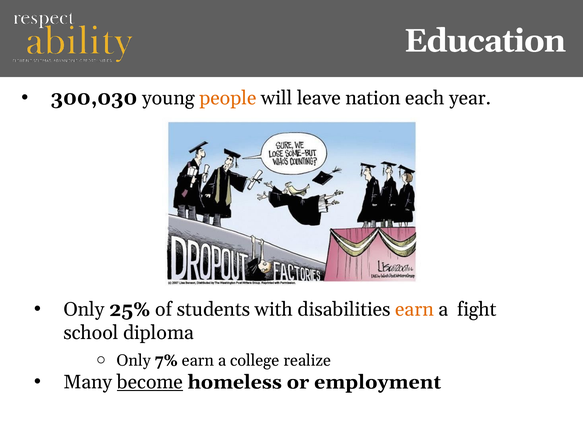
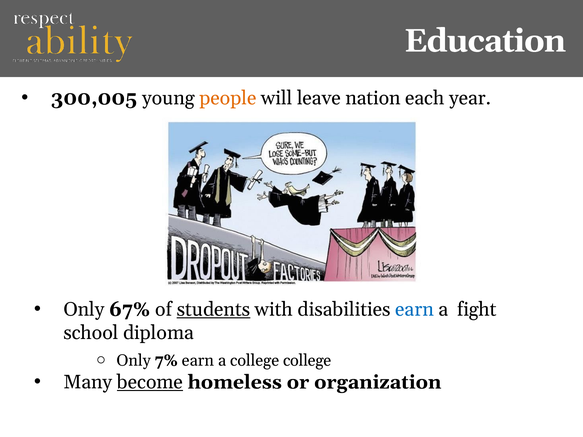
300,030: 300,030 -> 300,005
25%: 25% -> 67%
students underline: none -> present
earn at (415, 310) colour: orange -> blue
college realize: realize -> college
employment: employment -> organization
